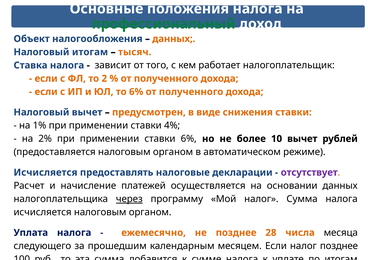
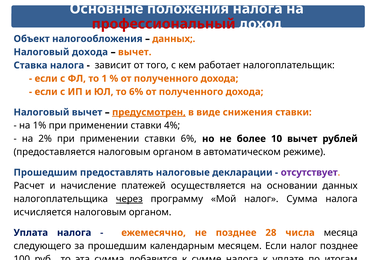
профессиональный colour: green -> red
Налоговый итогам: итогам -> дохода
тысяч at (135, 52): тысяч -> вычет
2: 2 -> 1
предусмотрен underline: none -> present
Исчисляется at (45, 173): Исчисляется -> Прошедшим
